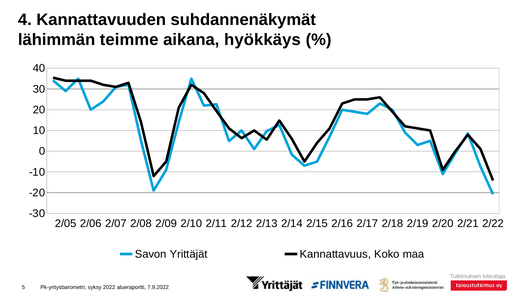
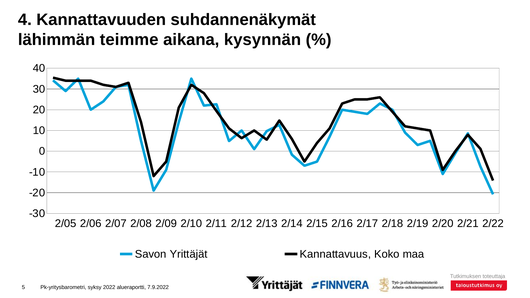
hyökkäys: hyökkäys -> kysynnän
